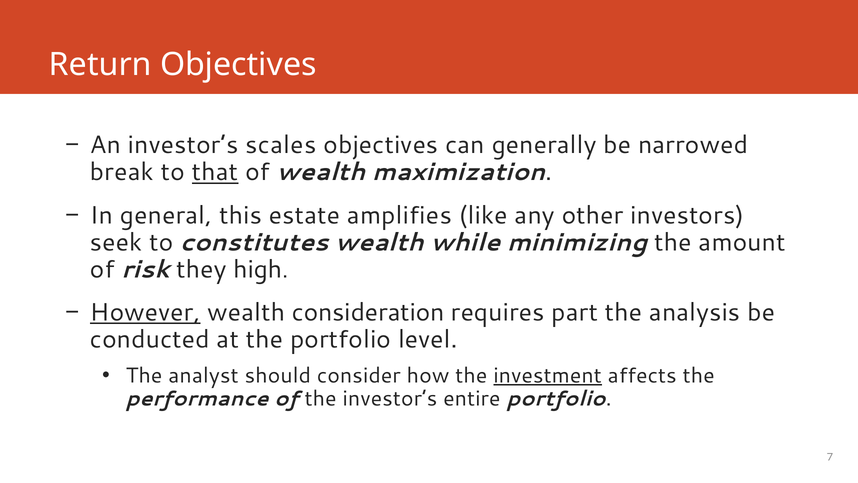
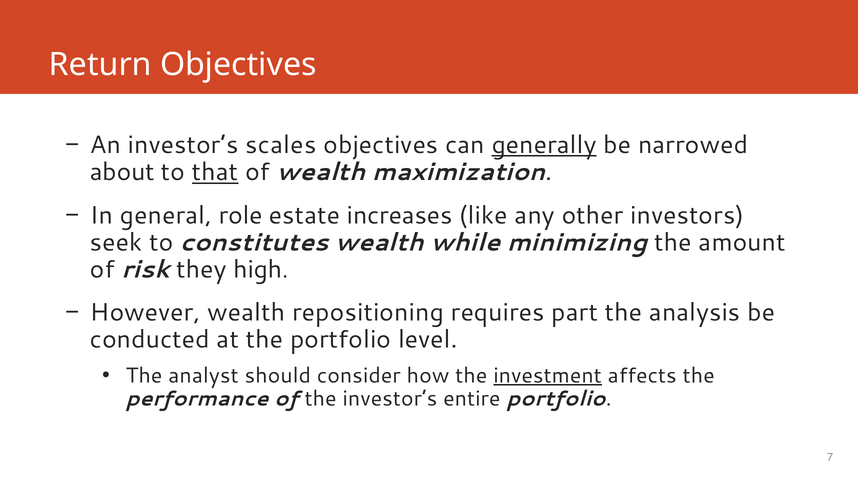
generally underline: none -> present
break: break -> about
this: this -> role
amplifies: amplifies -> increases
However underline: present -> none
consideration: consideration -> repositioning
